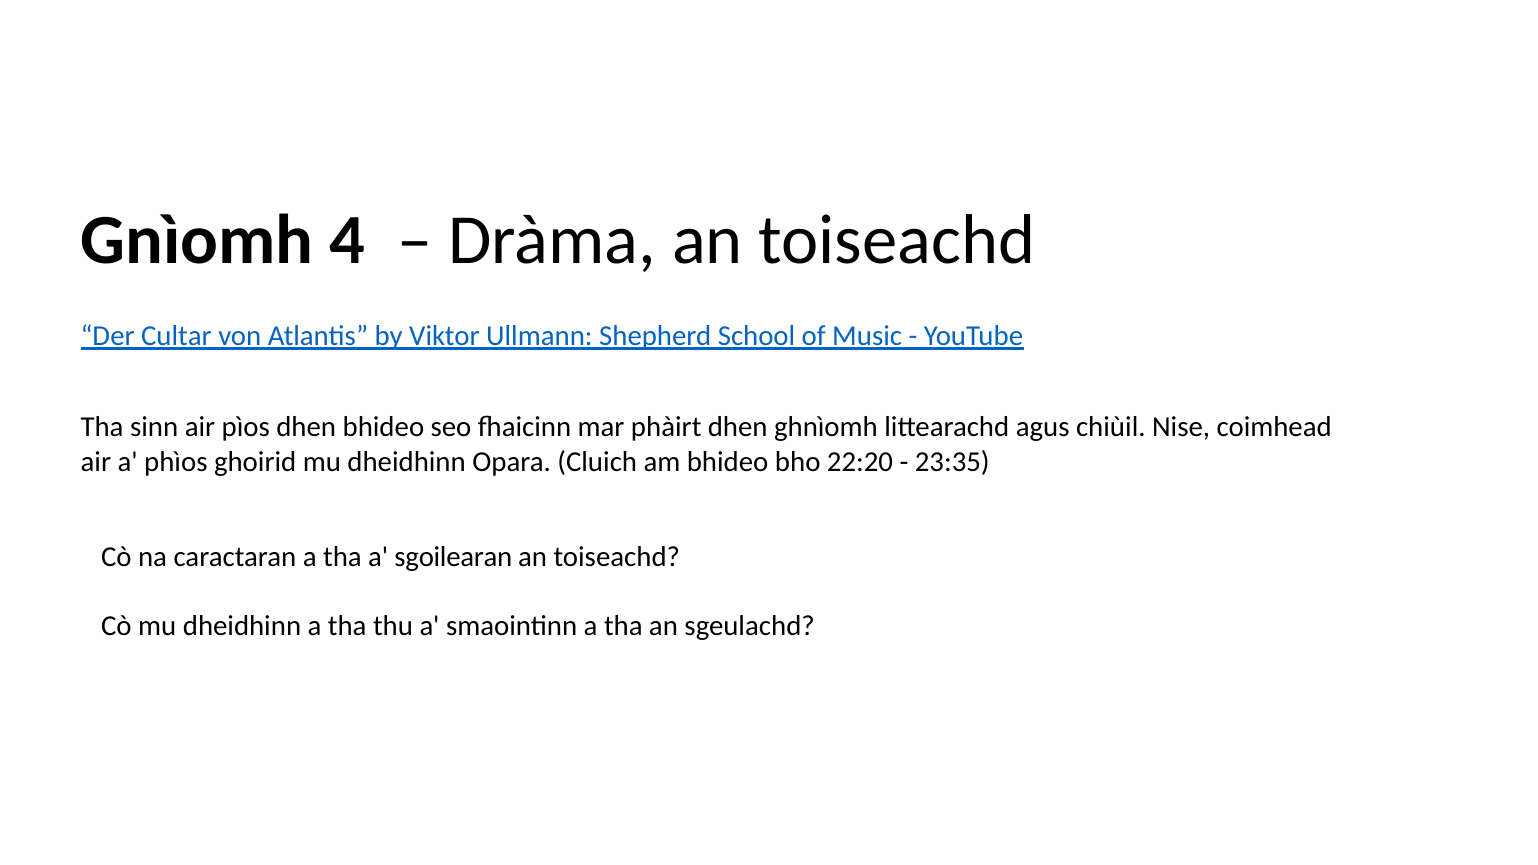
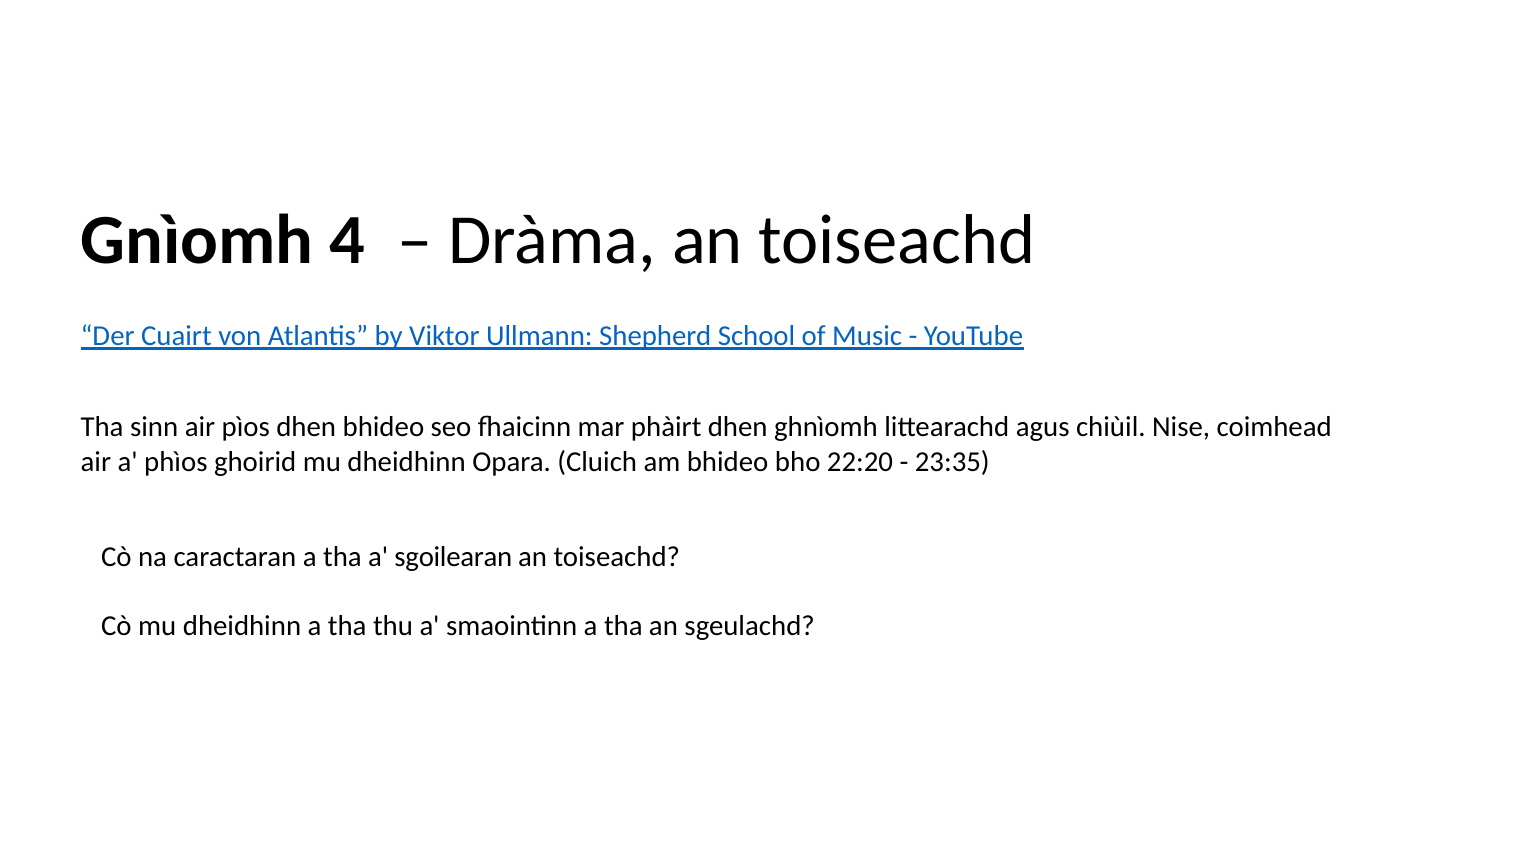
Cultar: Cultar -> Cuairt
